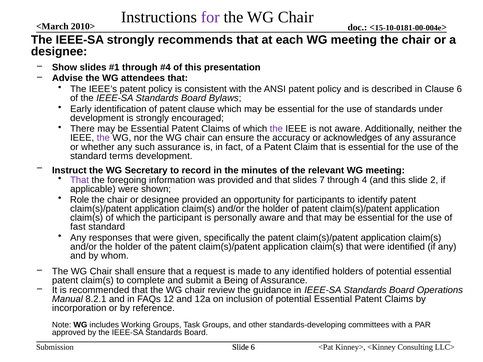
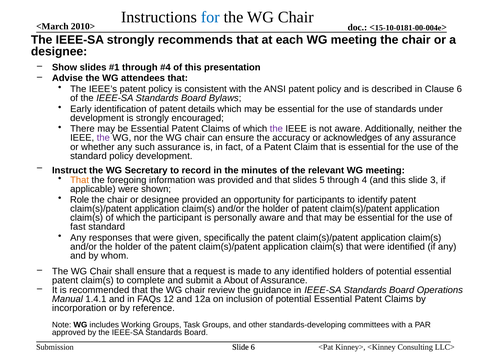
for at (210, 17) colour: purple -> blue
patent clause: clause -> details
standard terms: terms -> policy
That at (80, 180) colour: purple -> orange
7: 7 -> 5
2: 2 -> 3
Being: Being -> About
8.2.1: 8.2.1 -> 1.4.1
